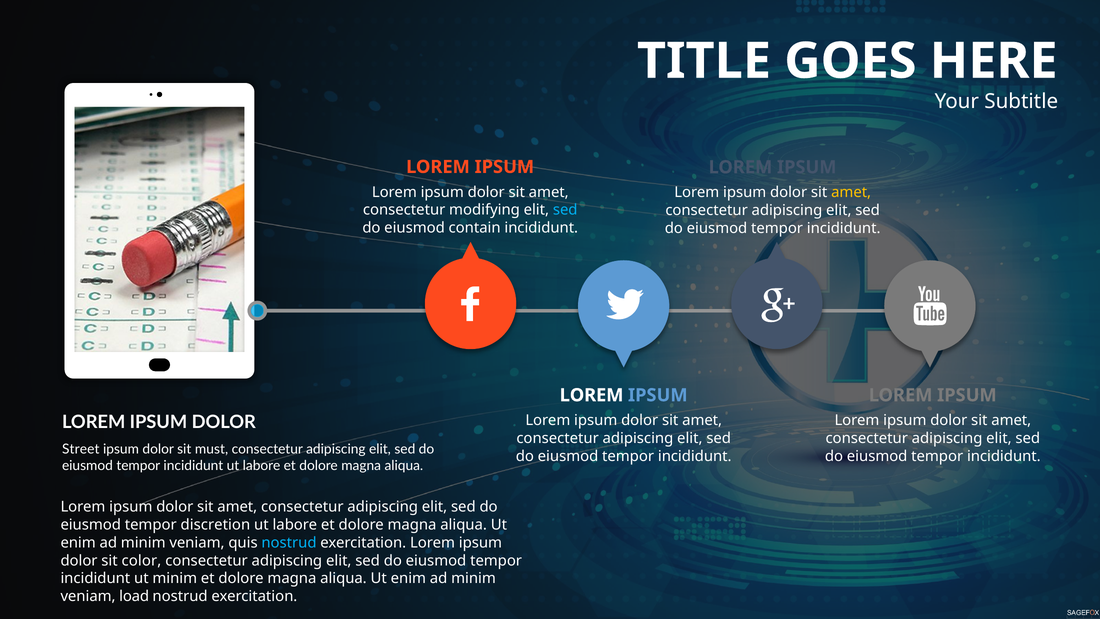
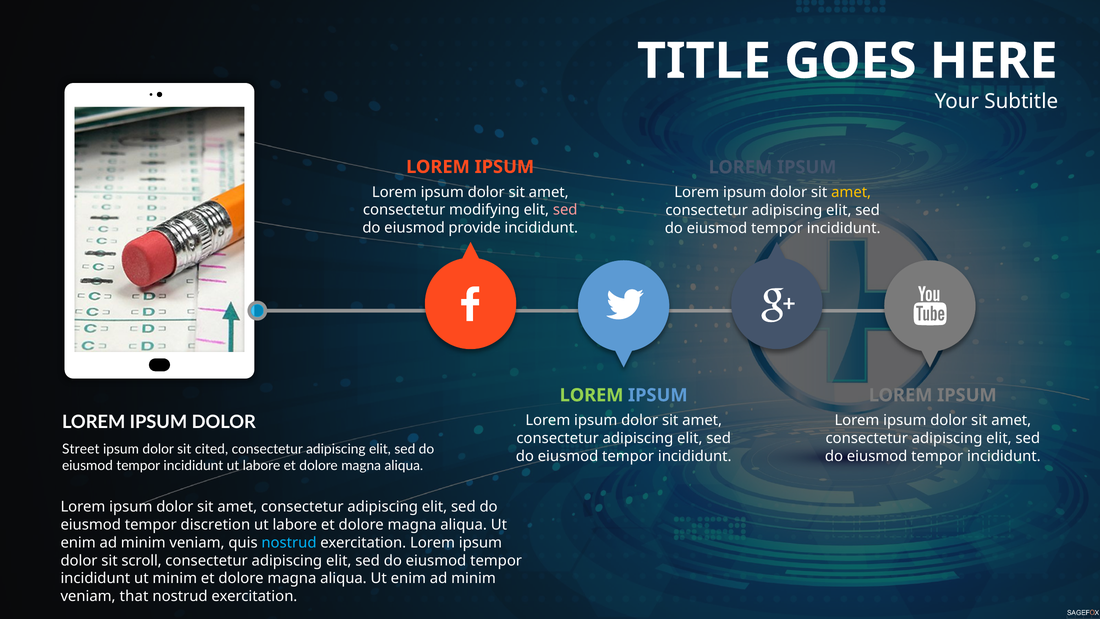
sed at (565, 210) colour: light blue -> pink
contain: contain -> provide
LOREM at (592, 395) colour: white -> light green
must: must -> cited
color: color -> scroll
load: load -> that
